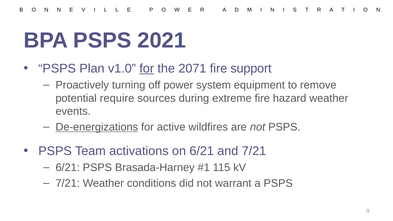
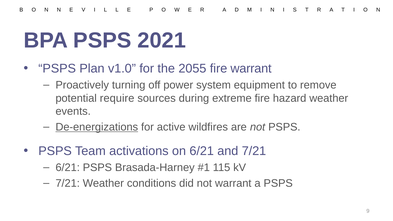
for at (147, 69) underline: present -> none
2071: 2071 -> 2055
fire support: support -> warrant
